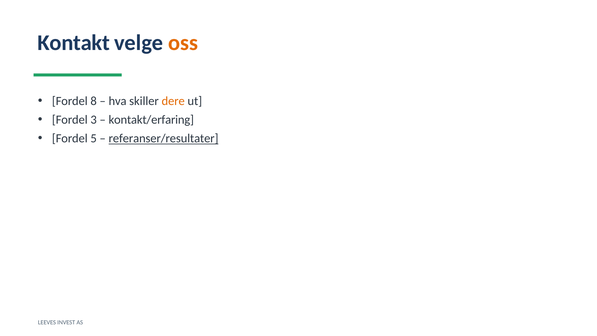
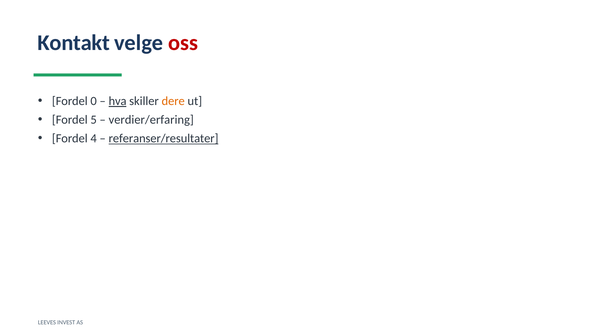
oss colour: orange -> red
8: 8 -> 0
hva underline: none -> present
3: 3 -> 5
kontakt/erfaring: kontakt/erfaring -> verdier/erfaring
5: 5 -> 4
